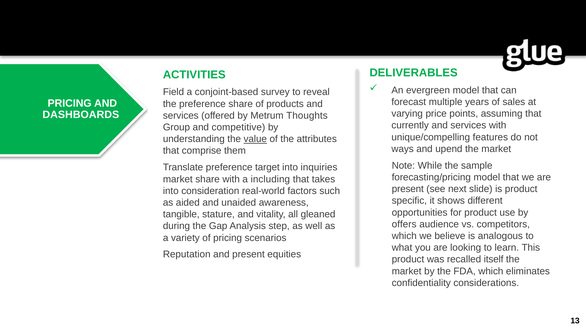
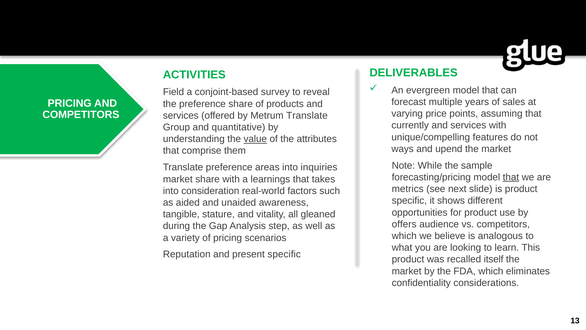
DASHBOARDS at (81, 115): DASHBOARDS -> COMPETITORS
Metrum Thoughts: Thoughts -> Translate
competitive: competitive -> quantitative
target: target -> areas
that at (511, 177) underline: none -> present
including: including -> learnings
present at (408, 189): present -> metrics
present equities: equities -> specific
